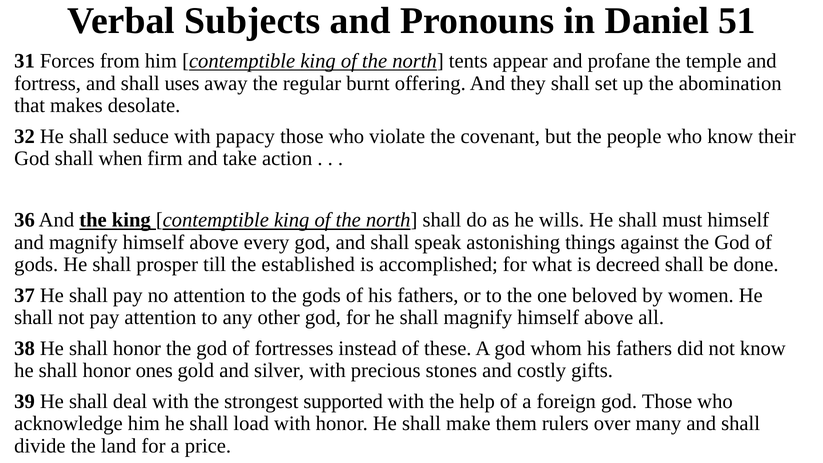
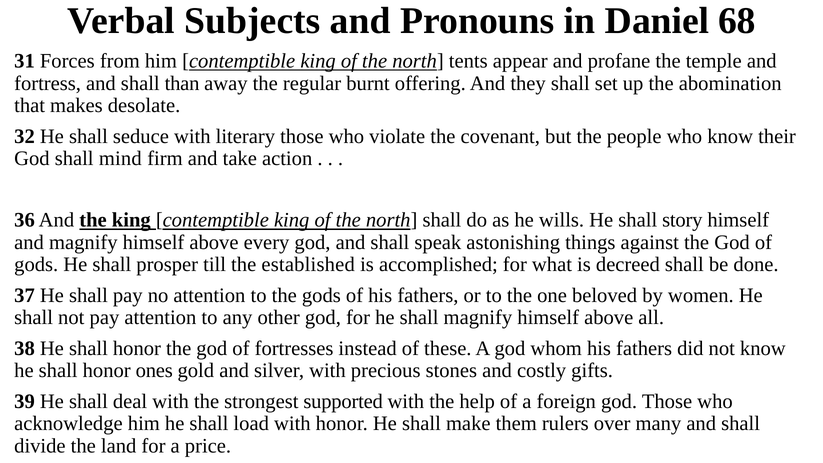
51: 51 -> 68
uses: uses -> than
papacy: papacy -> literary
when: when -> mind
must: must -> story
